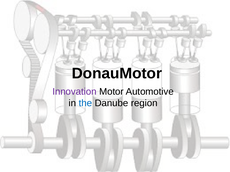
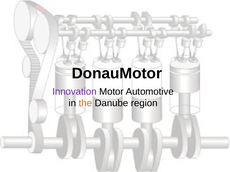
the colour: blue -> orange
